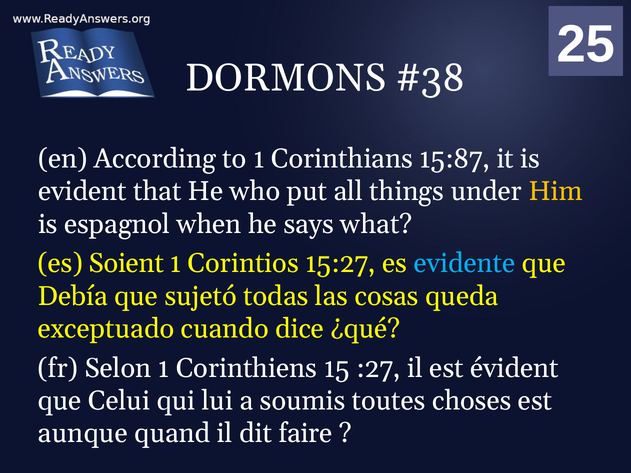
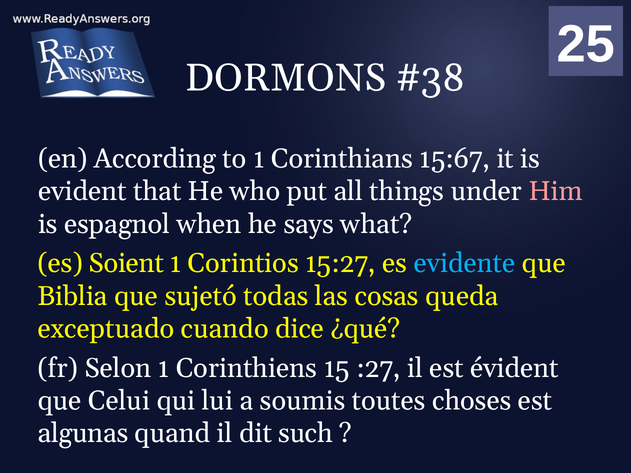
15:87: 15:87 -> 15:67
Him colour: yellow -> pink
Debía: Debía -> Biblia
aunque: aunque -> algunas
faire: faire -> such
